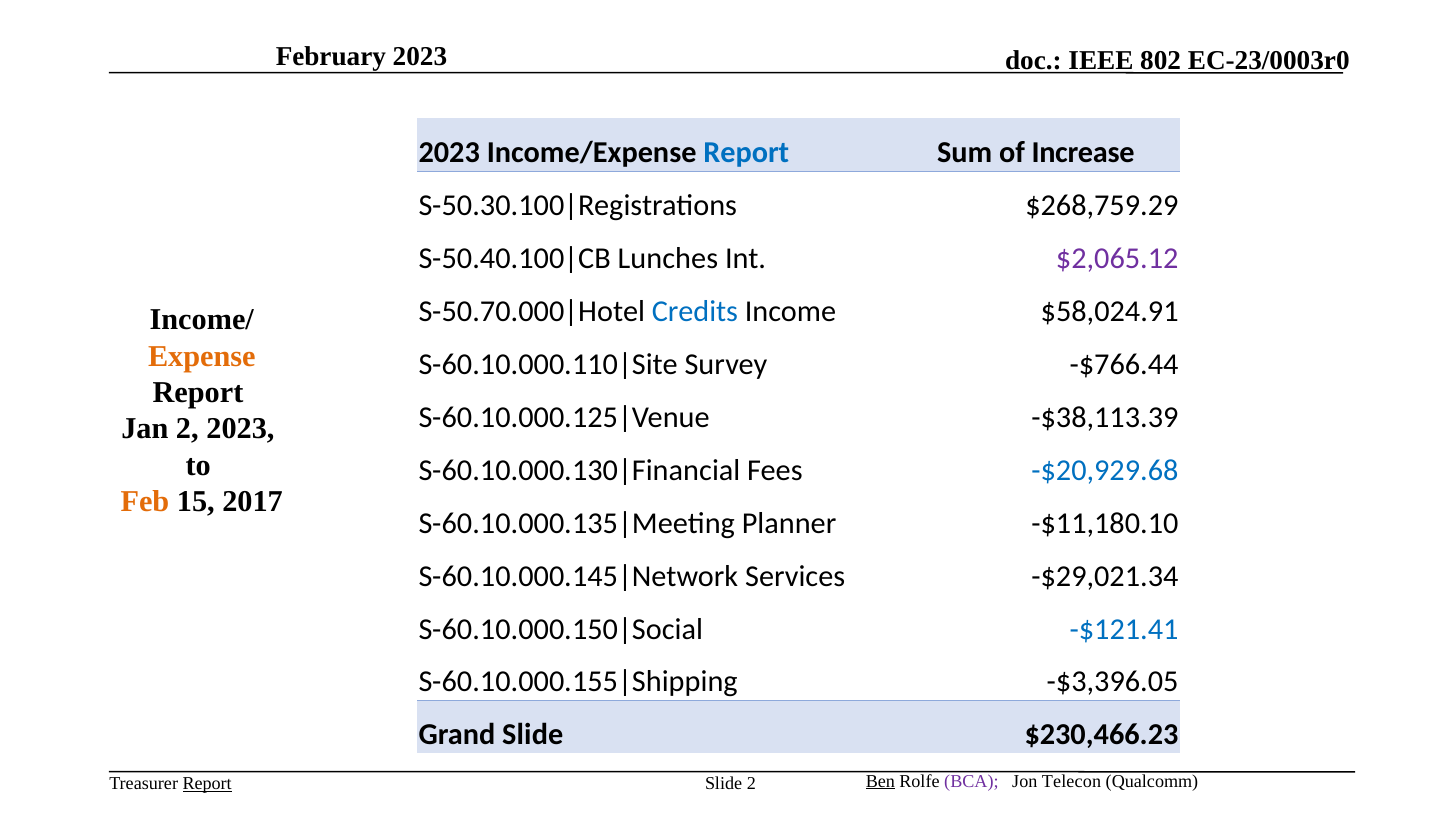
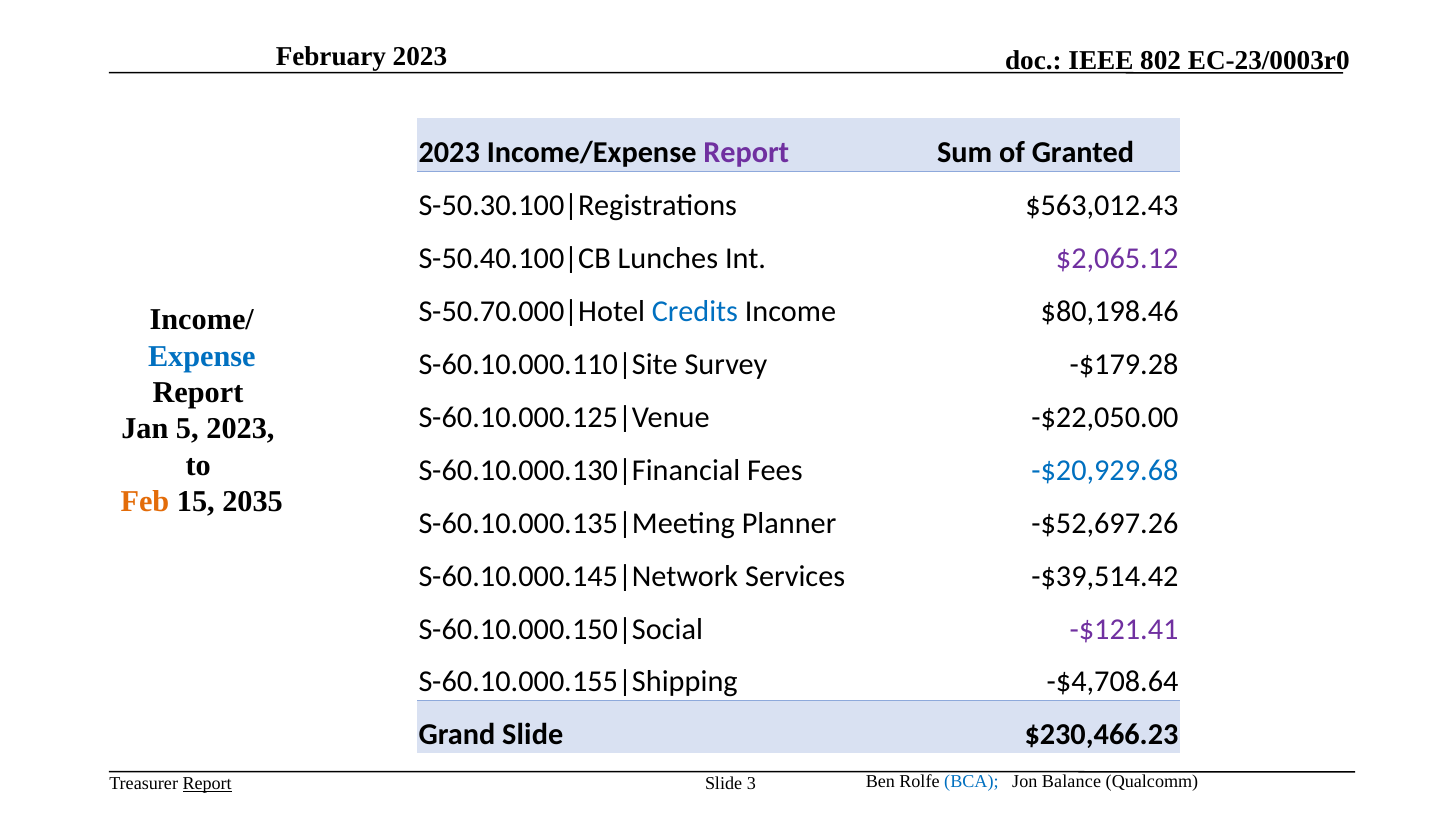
Report at (746, 153) colour: blue -> purple
Increase: Increase -> Granted
$268,759.29: $268,759.29 -> $563,012.43
$58,024.91: $58,024.91 -> $80,198.46
Expense colour: orange -> blue
-$766.44: -$766.44 -> -$179.28
-$38,113.39: -$38,113.39 -> -$22,050.00
Jan 2: 2 -> 5
2017: 2017 -> 2035
-$11,180.10: -$11,180.10 -> -$52,697.26
-$29,021.34: -$29,021.34 -> -$39,514.42
-$121.41 colour: blue -> purple
-$3,396.05: -$3,396.05 -> -$4,708.64
Ben underline: present -> none
BCA colour: purple -> blue
Telecon: Telecon -> Balance
Slide 2: 2 -> 3
